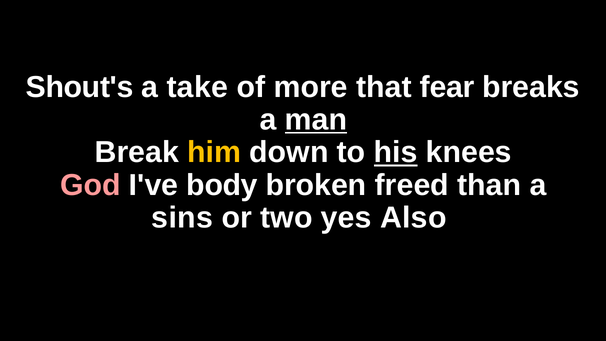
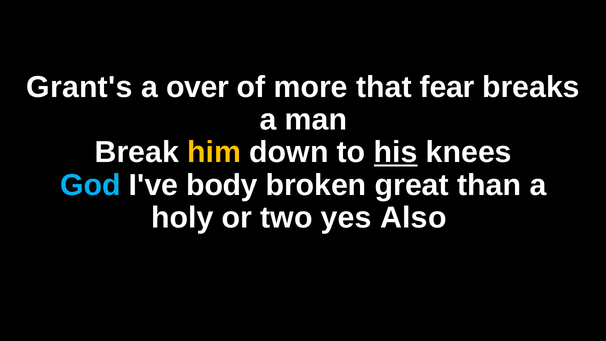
Shout's: Shout's -> Grant's
take: take -> over
man underline: present -> none
God colour: pink -> light blue
freed: freed -> great
sins: sins -> holy
